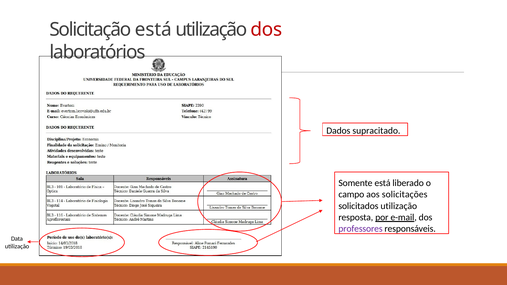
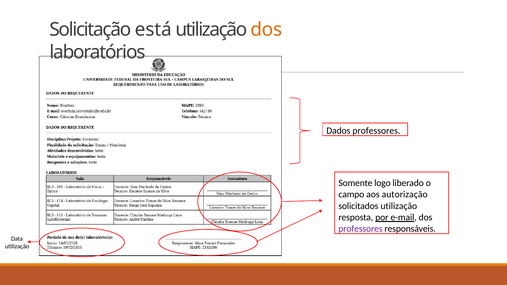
dos at (266, 30) colour: red -> orange
Dados supracitado: supracitado -> professores
Somente está: está -> logo
solicitações: solicitações -> autorização
